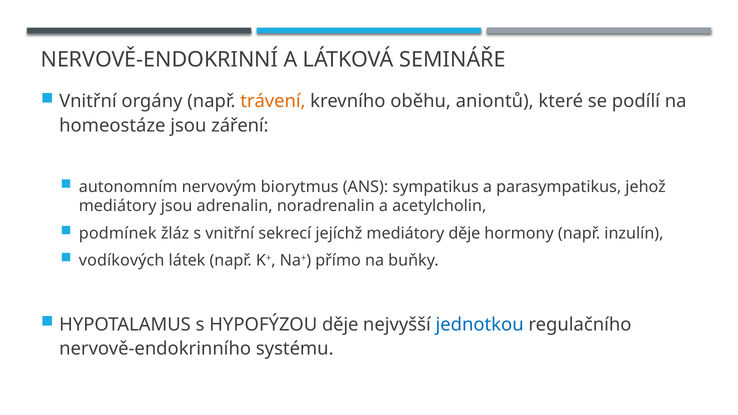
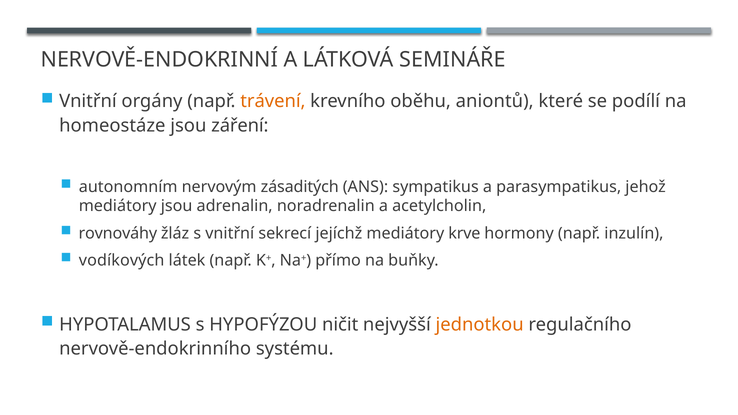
biorytmus: biorytmus -> zásaditých
podmínek: podmínek -> rovnováhy
mediátory děje: děje -> krve
HYPOFÝZOU děje: děje -> ničit
jednotkou colour: blue -> orange
